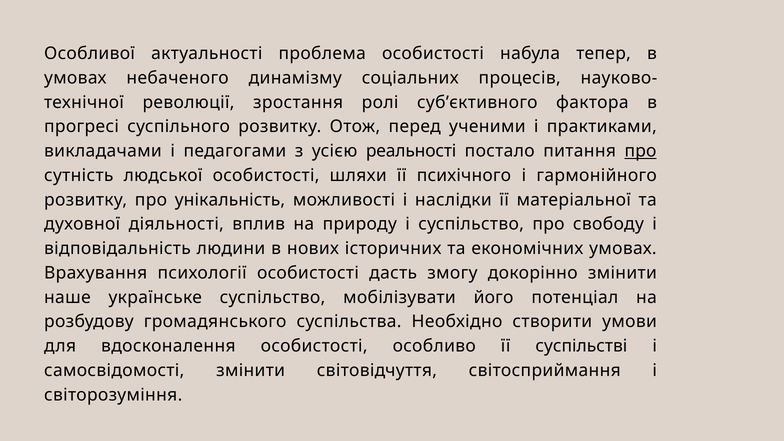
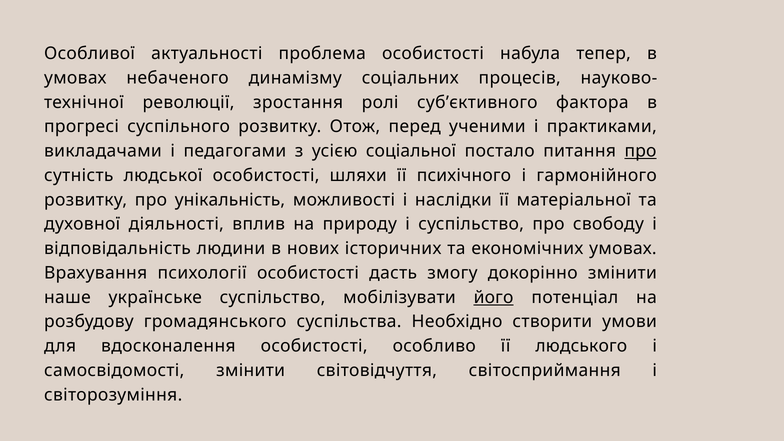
реальності: реальності -> соціальної
його underline: none -> present
суспільстві: суспільстві -> людського
